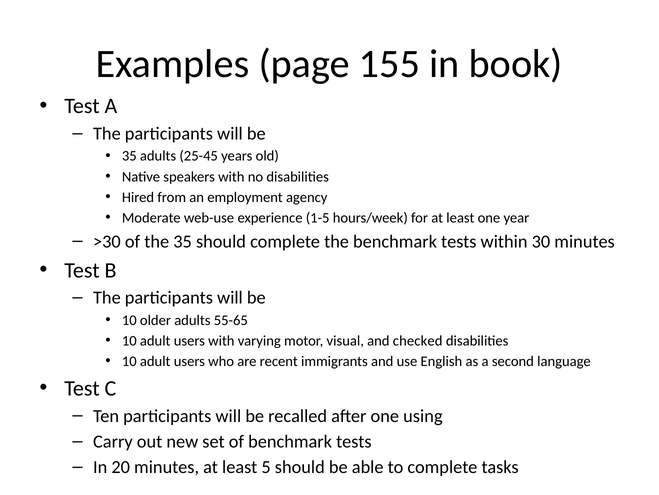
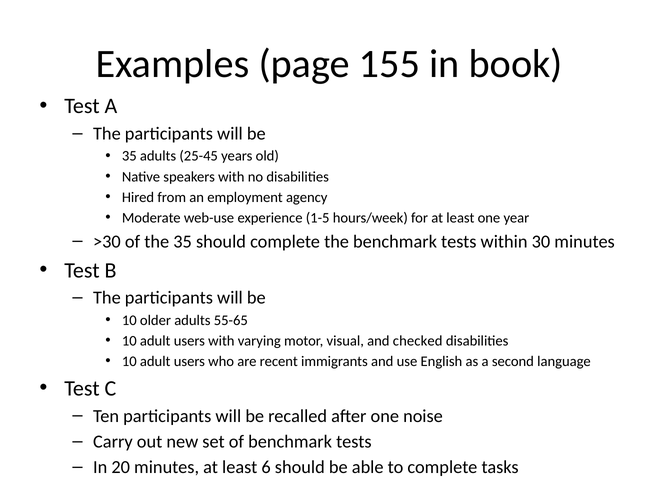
using: using -> noise
5: 5 -> 6
